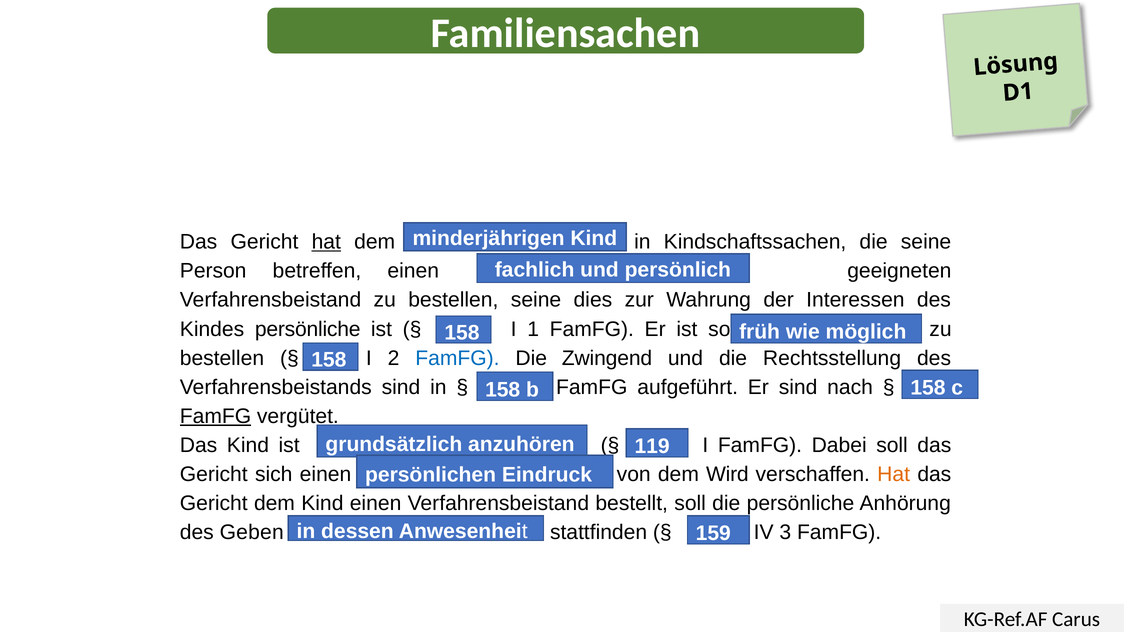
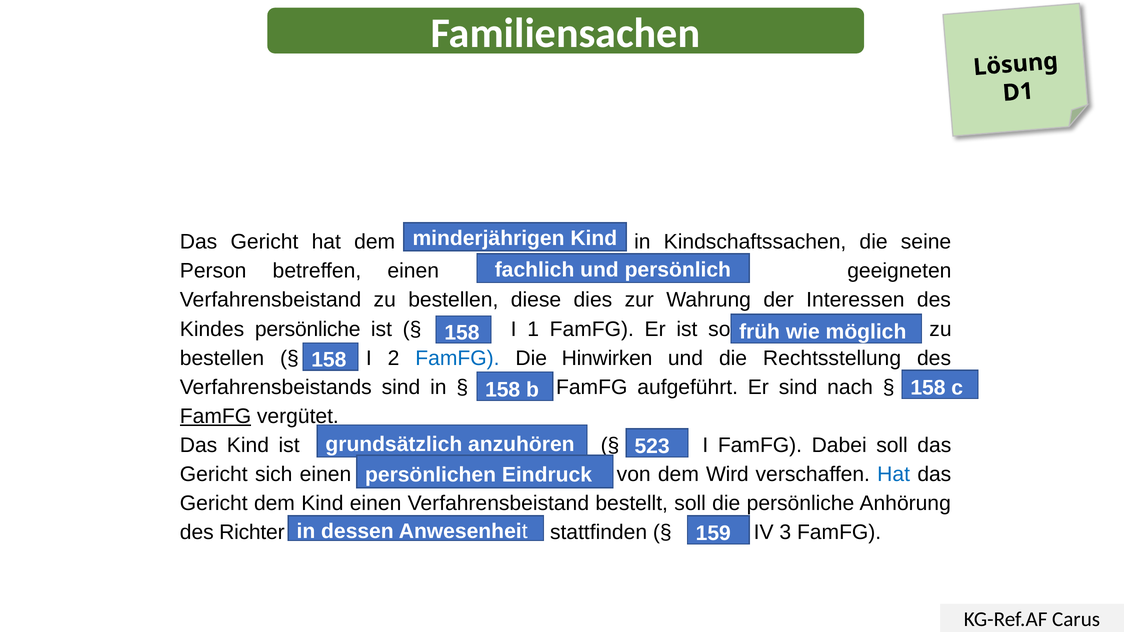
hat at (326, 242) underline: present -> none
bestellen seine: seine -> diese
Zwingend: Zwingend -> Hinwirken
119: 119 -> 523
Hat at (894, 475) colour: orange -> blue
Geben: Geben -> Richter
